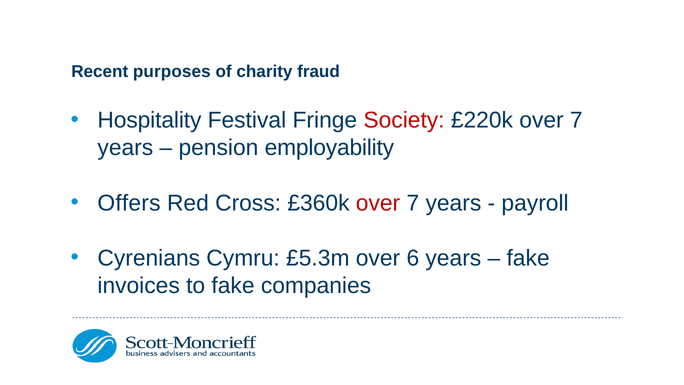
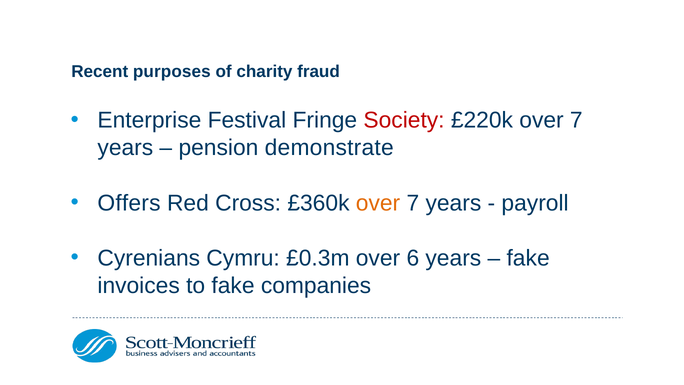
Hospitality: Hospitality -> Enterprise
employability: employability -> demonstrate
over at (378, 203) colour: red -> orange
£5.3m: £5.3m -> £0.3m
